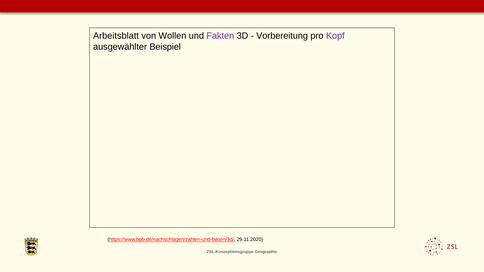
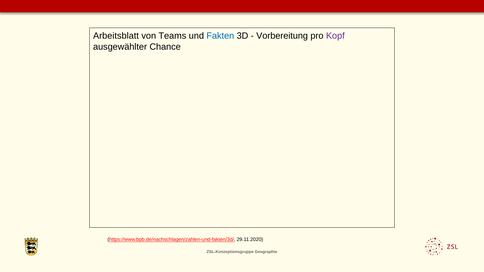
Wollen: Wollen -> Teams
Fakten colour: purple -> blue
Beispiel: Beispiel -> Chance
